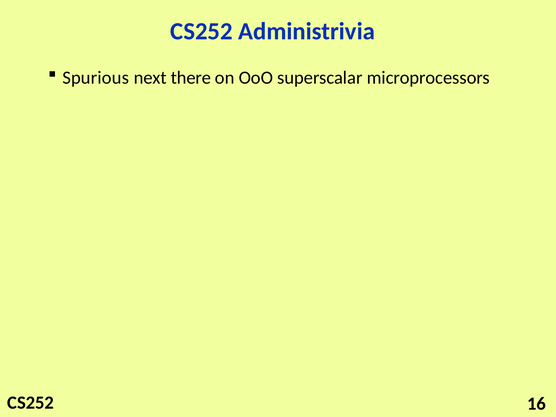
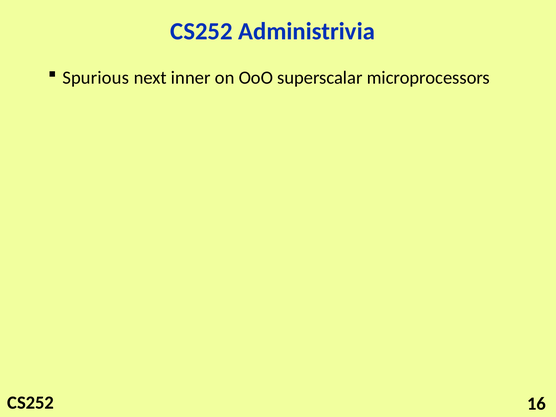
there: there -> inner
